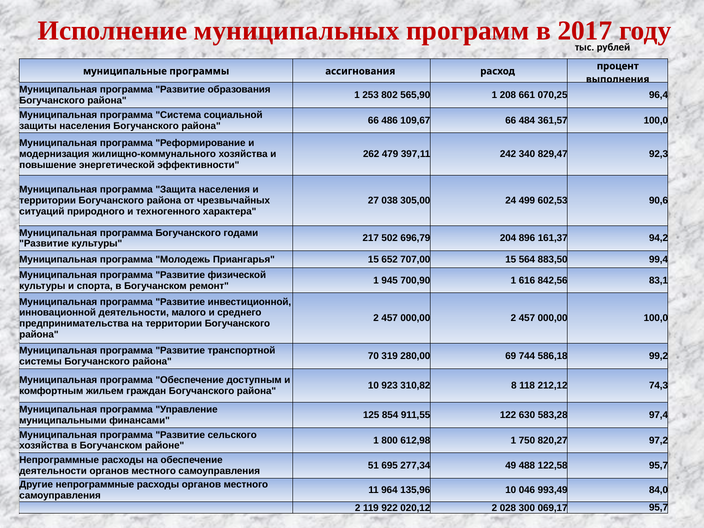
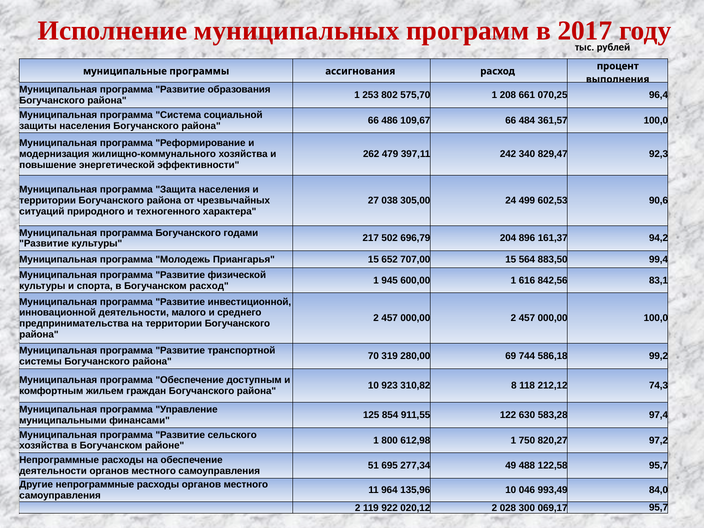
565,90: 565,90 -> 575,70
700,90: 700,90 -> 600,00
Богучанском ремонт: ремонт -> расход
